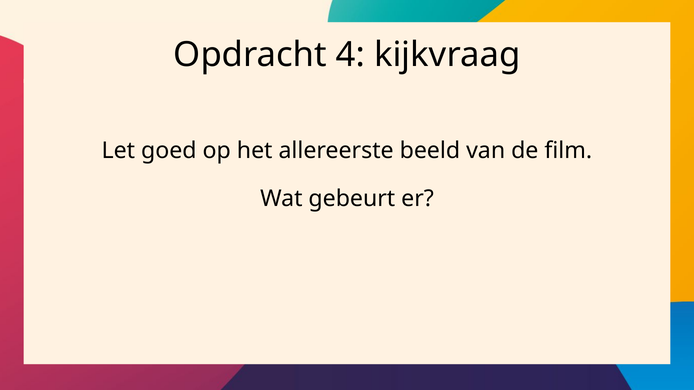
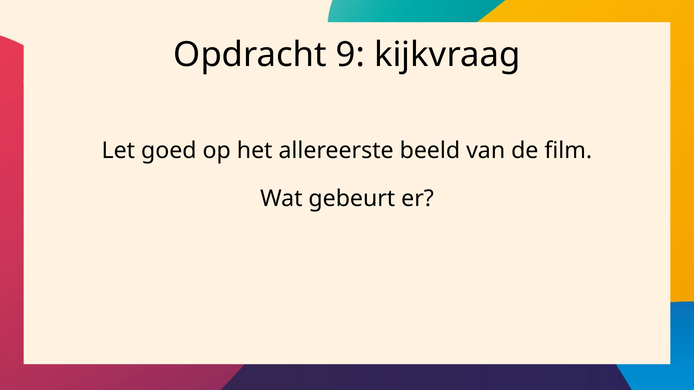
4: 4 -> 9
